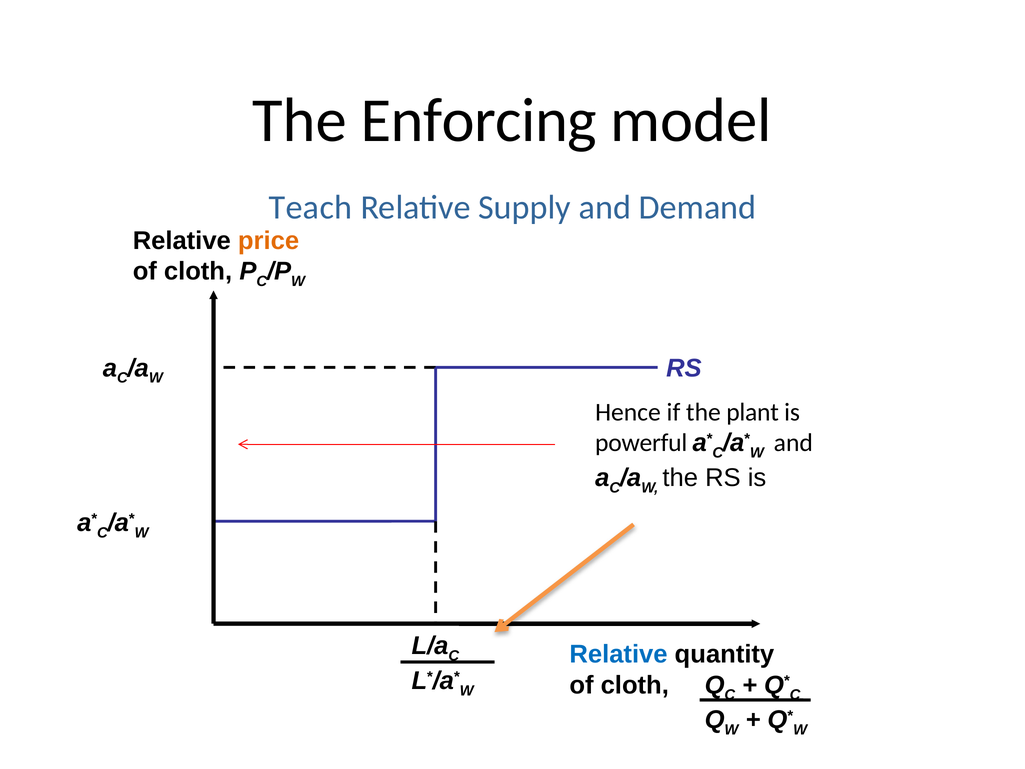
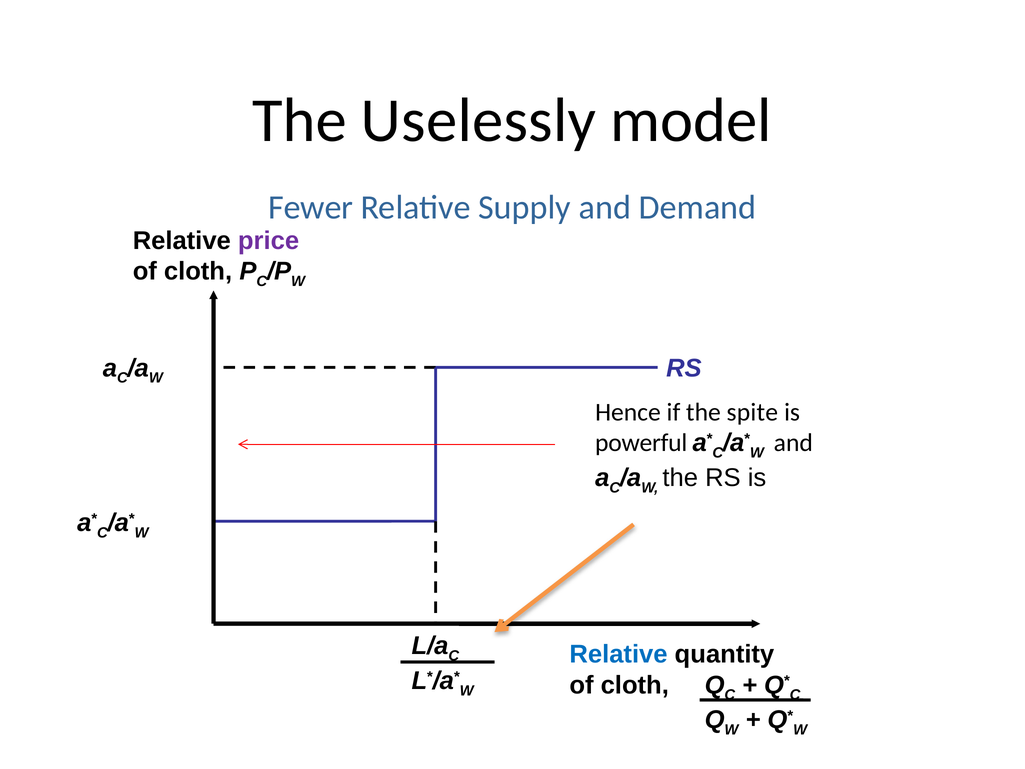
Enforcing: Enforcing -> Uselessly
Teach: Teach -> Fewer
price colour: orange -> purple
plant: plant -> spite
